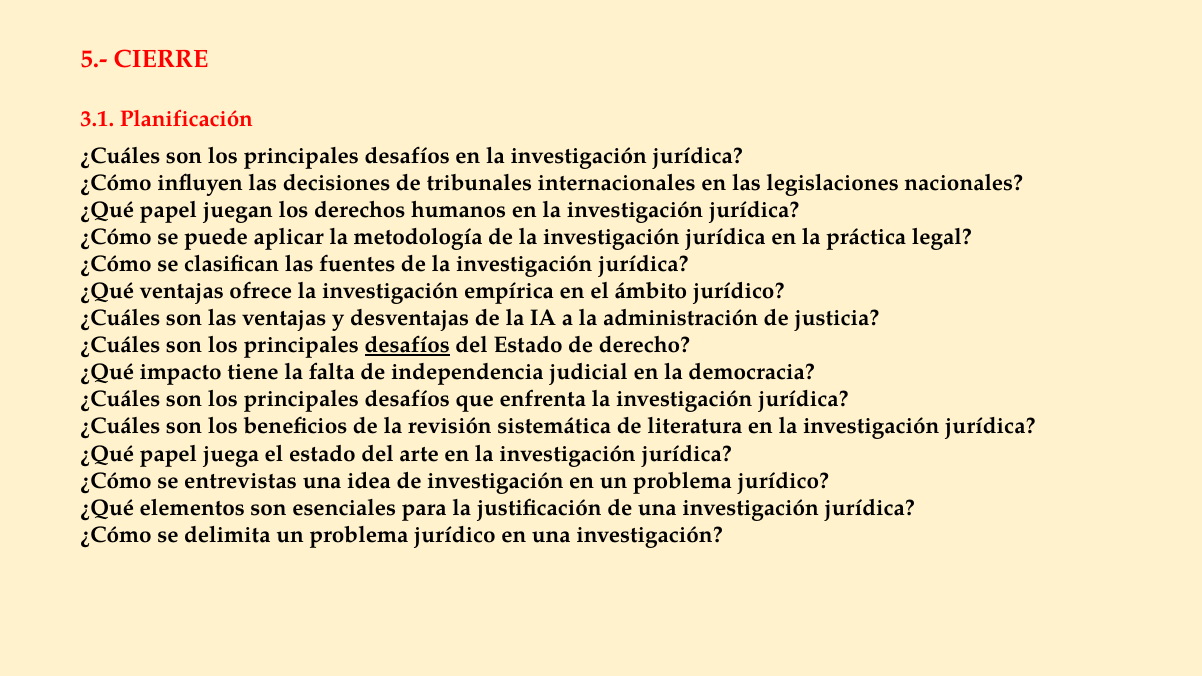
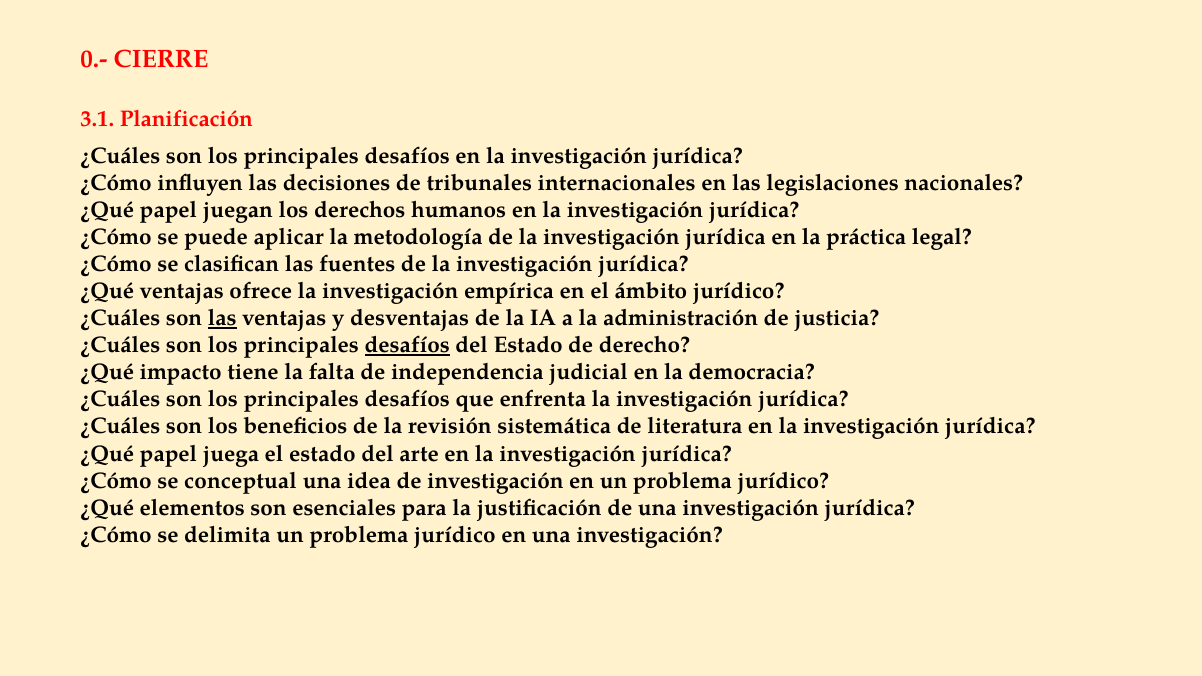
5.-: 5.- -> 0.-
las at (222, 318) underline: none -> present
entrevistas: entrevistas -> conceptual
